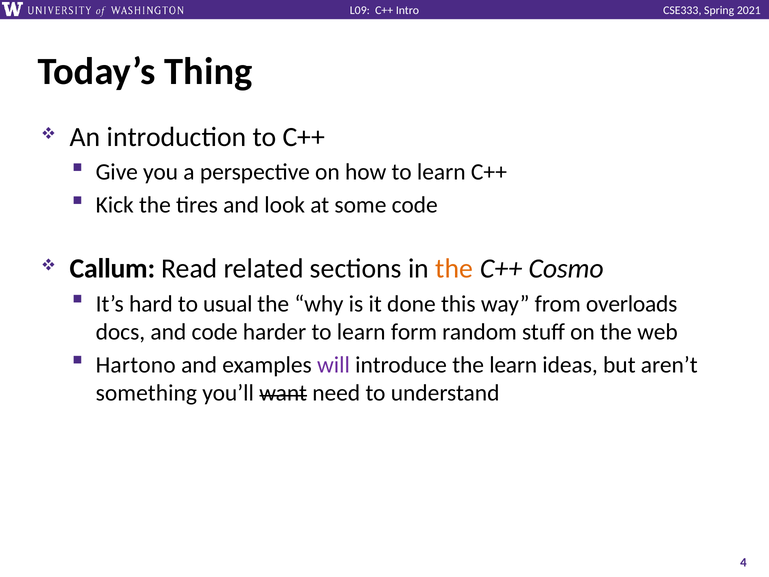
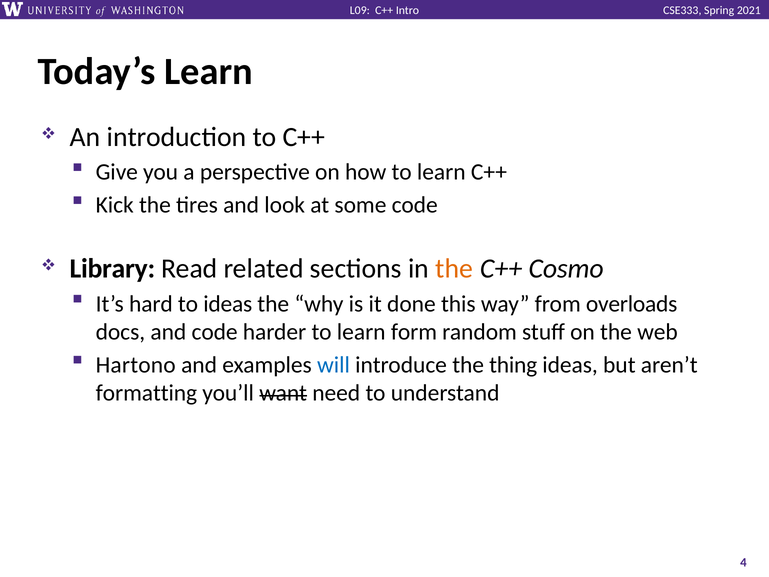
Today’s Thing: Thing -> Learn
Callum: Callum -> Library
to usual: usual -> ideas
will colour: purple -> blue
the learn: learn -> thing
something: something -> formatting
